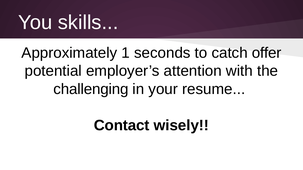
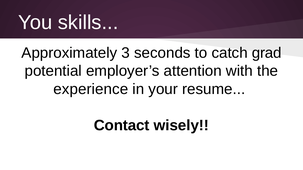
1: 1 -> 3
offer: offer -> grad
challenging: challenging -> experience
